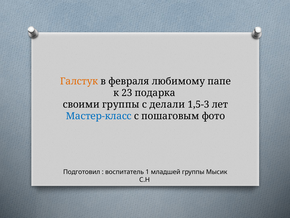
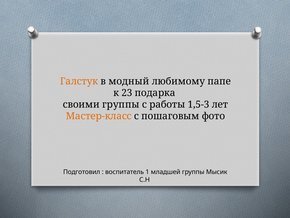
февраля: февраля -> модный
делали: делали -> работы
Мастер-класс colour: blue -> orange
